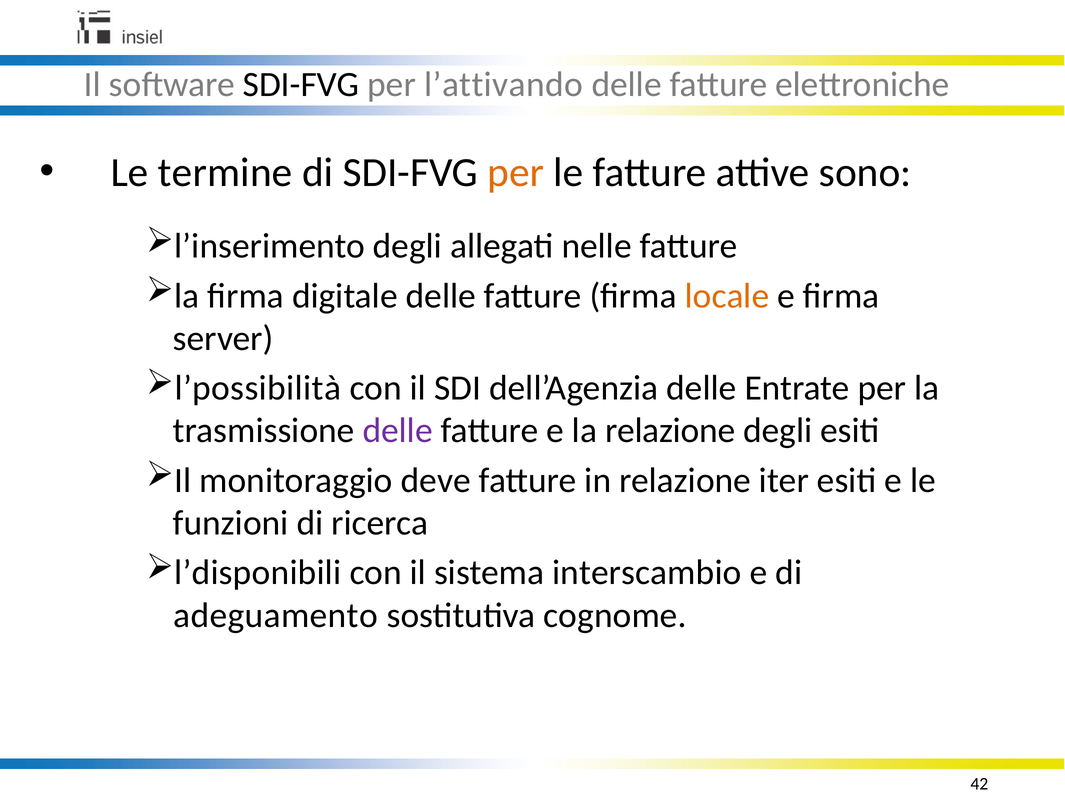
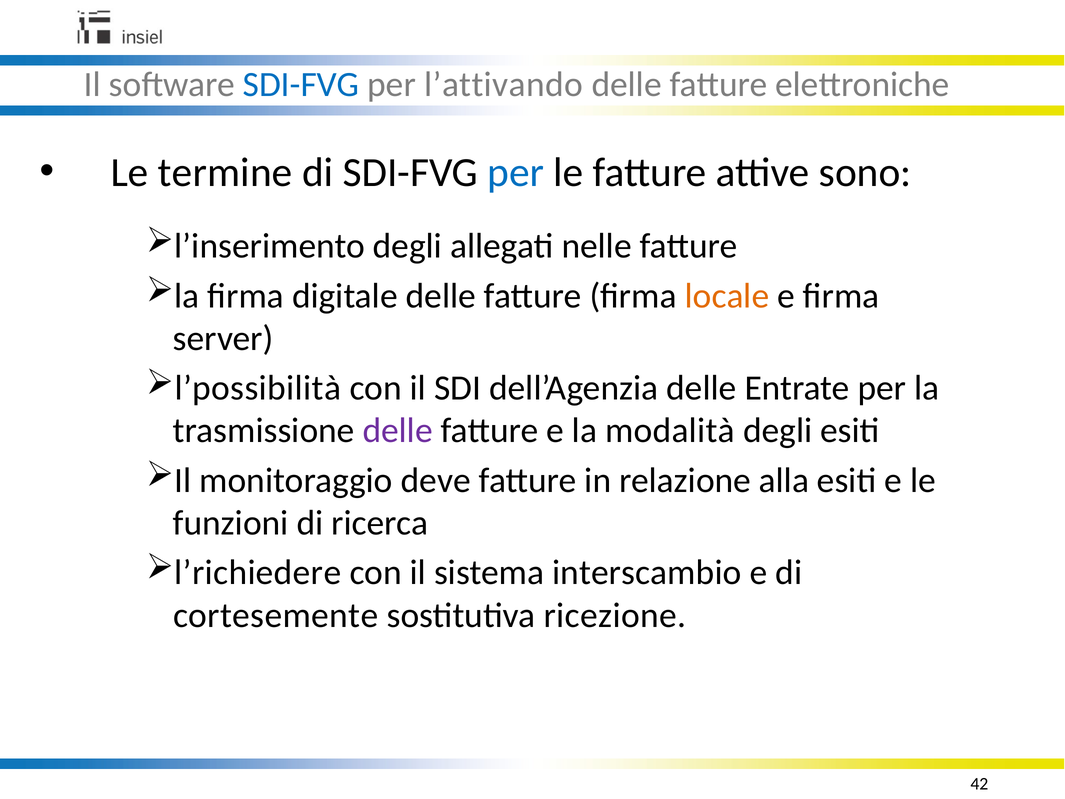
SDI-FVG at (301, 85) colour: black -> blue
per at (516, 172) colour: orange -> blue
la relazione: relazione -> modalità
iter: iter -> alla
l’disponibili: l’disponibili -> l’richiedere
adeguamento: adeguamento -> cortesemente
cognome: cognome -> ricezione
